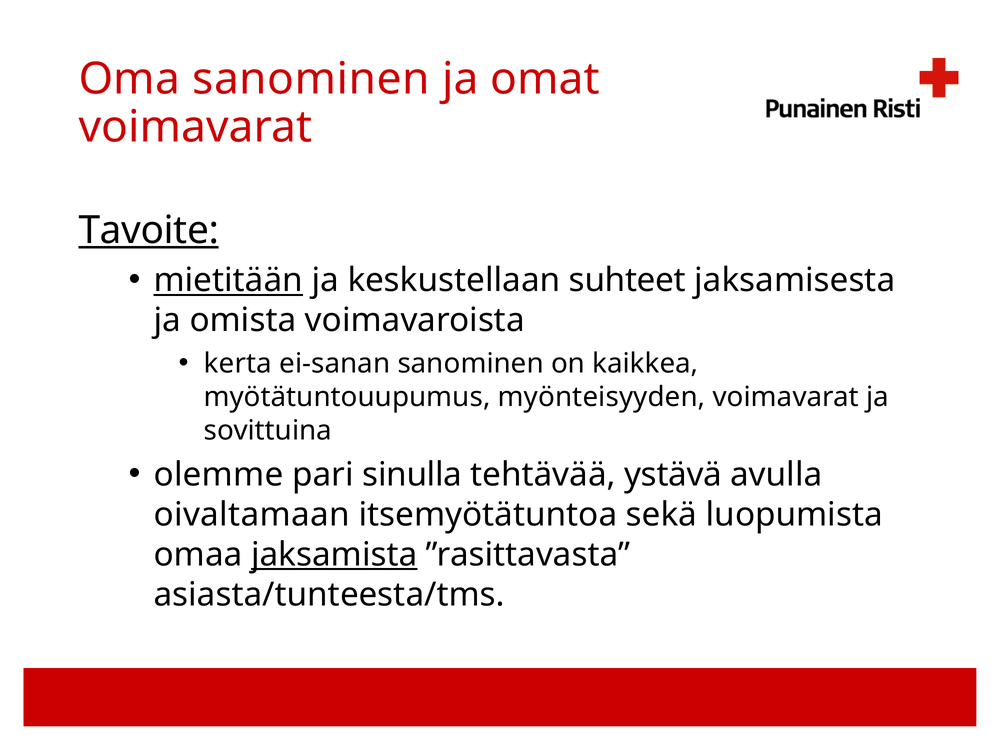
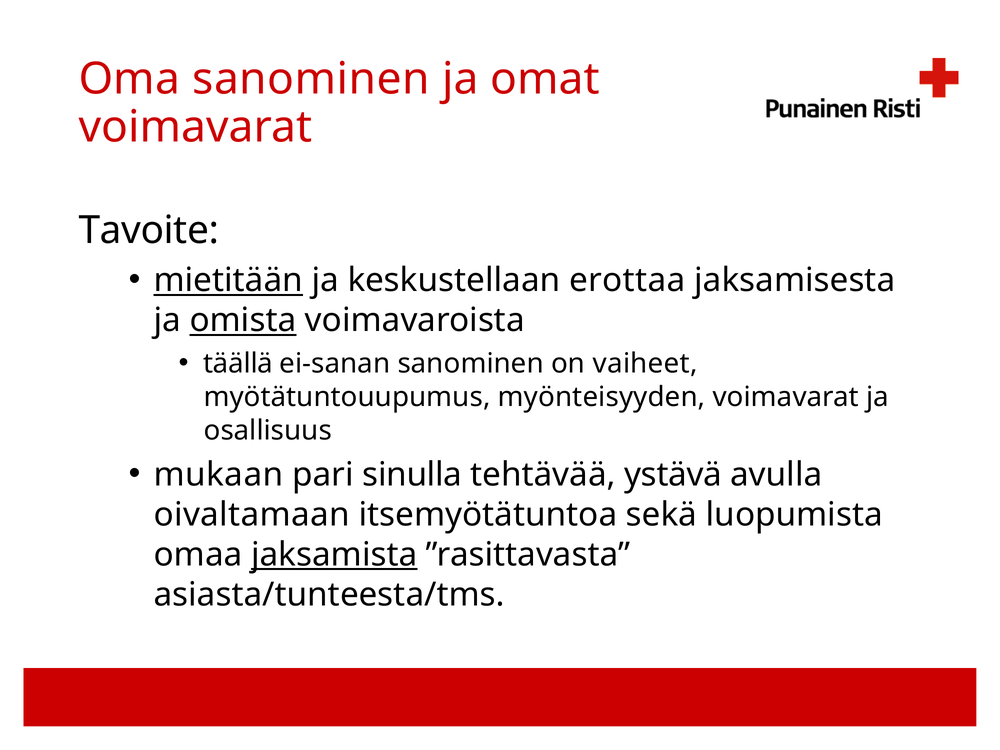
Tavoite underline: present -> none
suhteet: suhteet -> erottaa
omista underline: none -> present
kerta: kerta -> täällä
kaikkea: kaikkea -> vaiheet
sovittuina: sovittuina -> osallisuus
olemme: olemme -> mukaan
